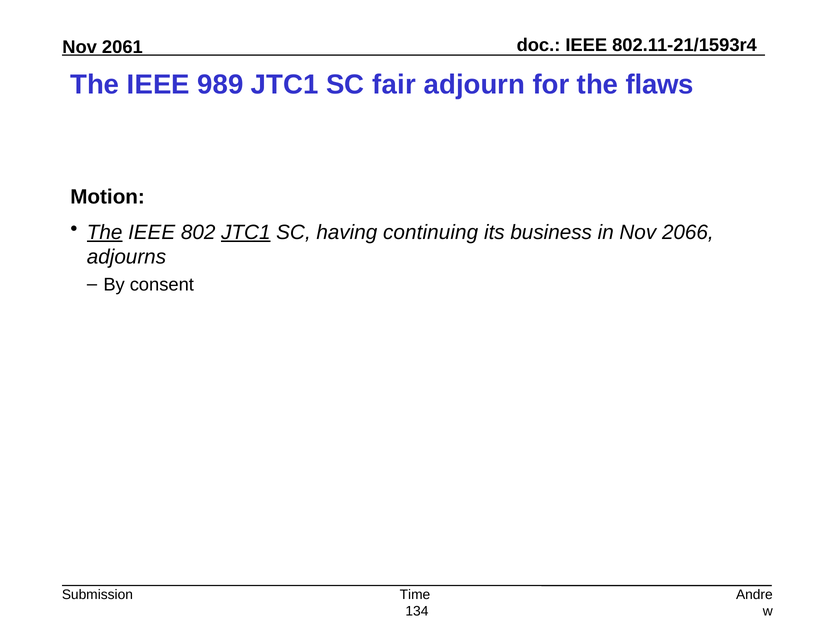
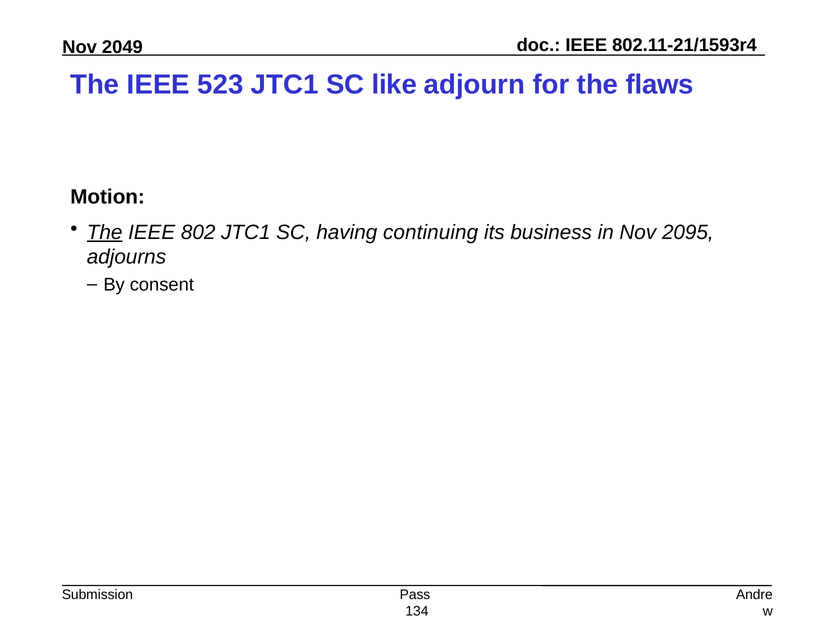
2061: 2061 -> 2049
989: 989 -> 523
fair: fair -> like
JTC1 at (246, 232) underline: present -> none
2066: 2066 -> 2095
Time: Time -> Pass
